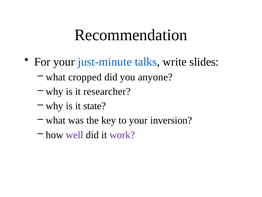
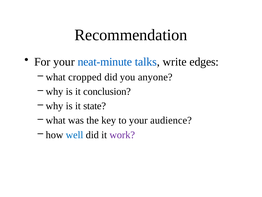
just-minute: just-minute -> neat-minute
slides: slides -> edges
researcher: researcher -> conclusion
inversion: inversion -> audience
well colour: purple -> blue
